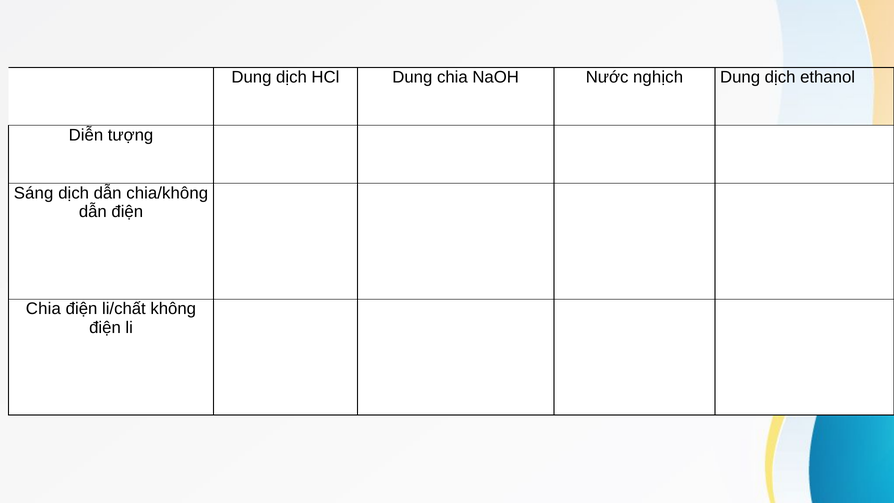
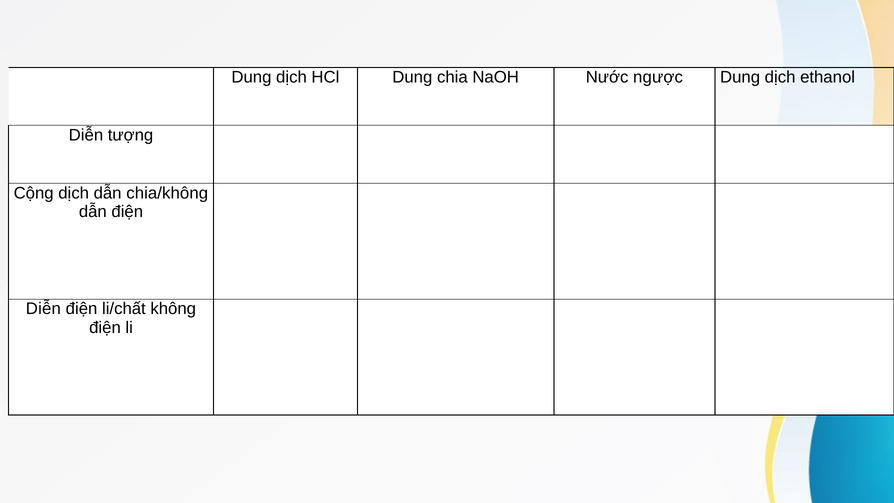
nghịch: nghịch -> ngược
Sáng: Sáng -> Cộng
Chia at (43, 309): Chia -> Diễn
